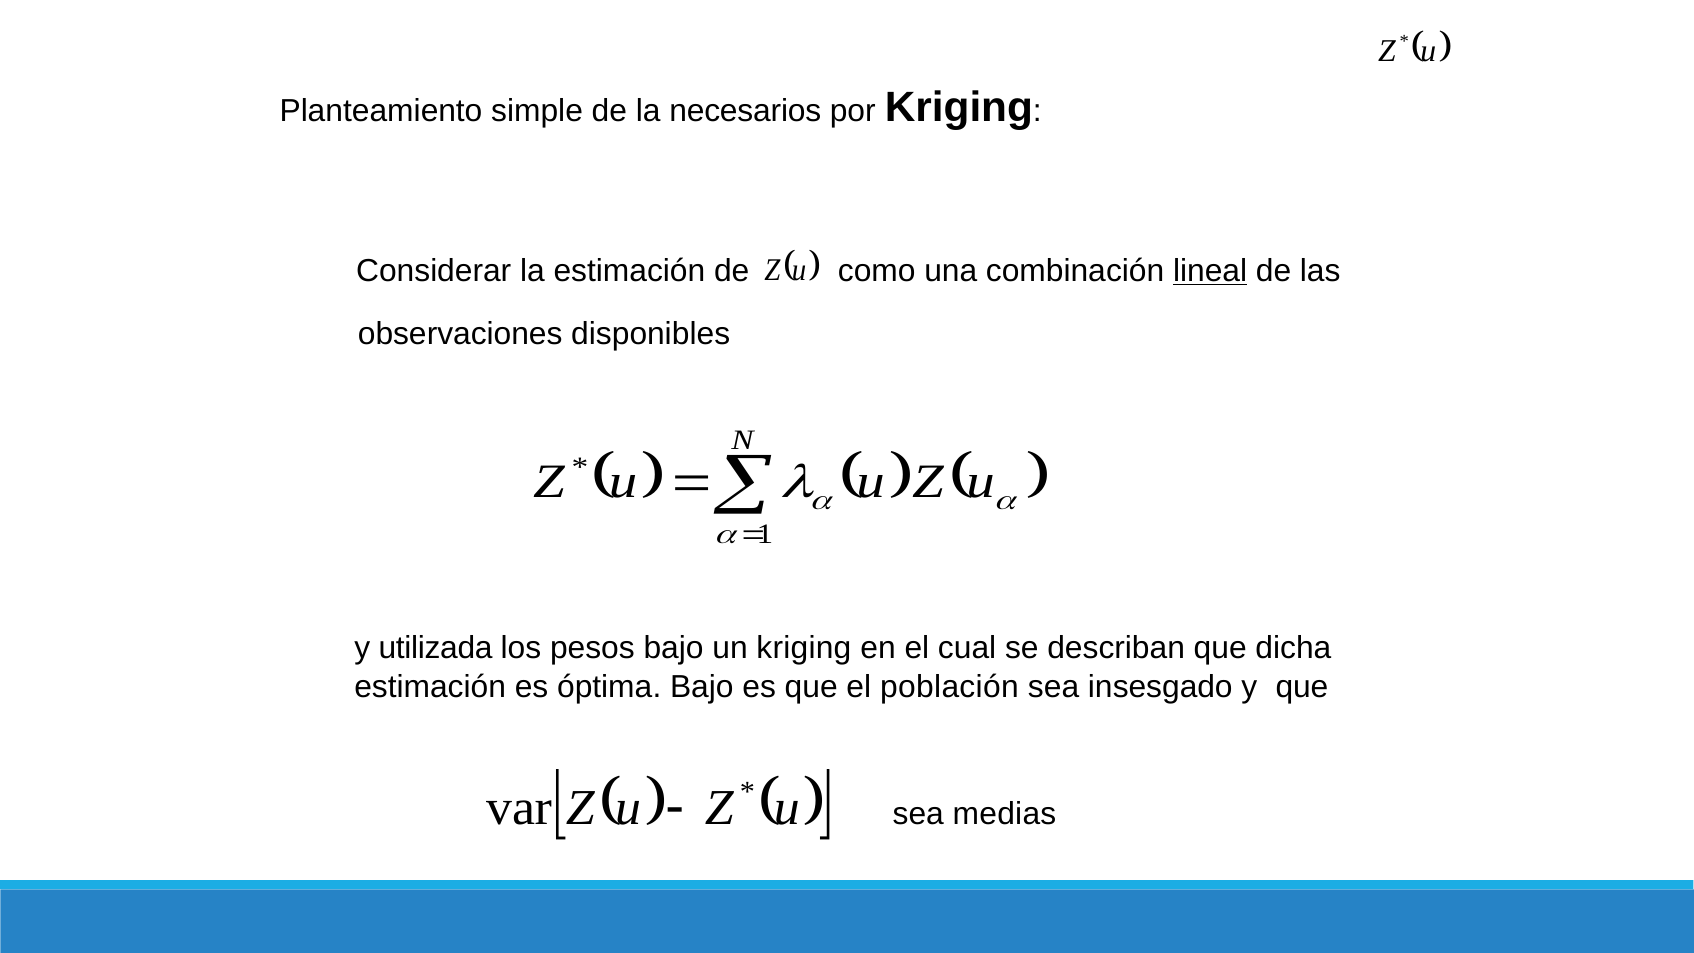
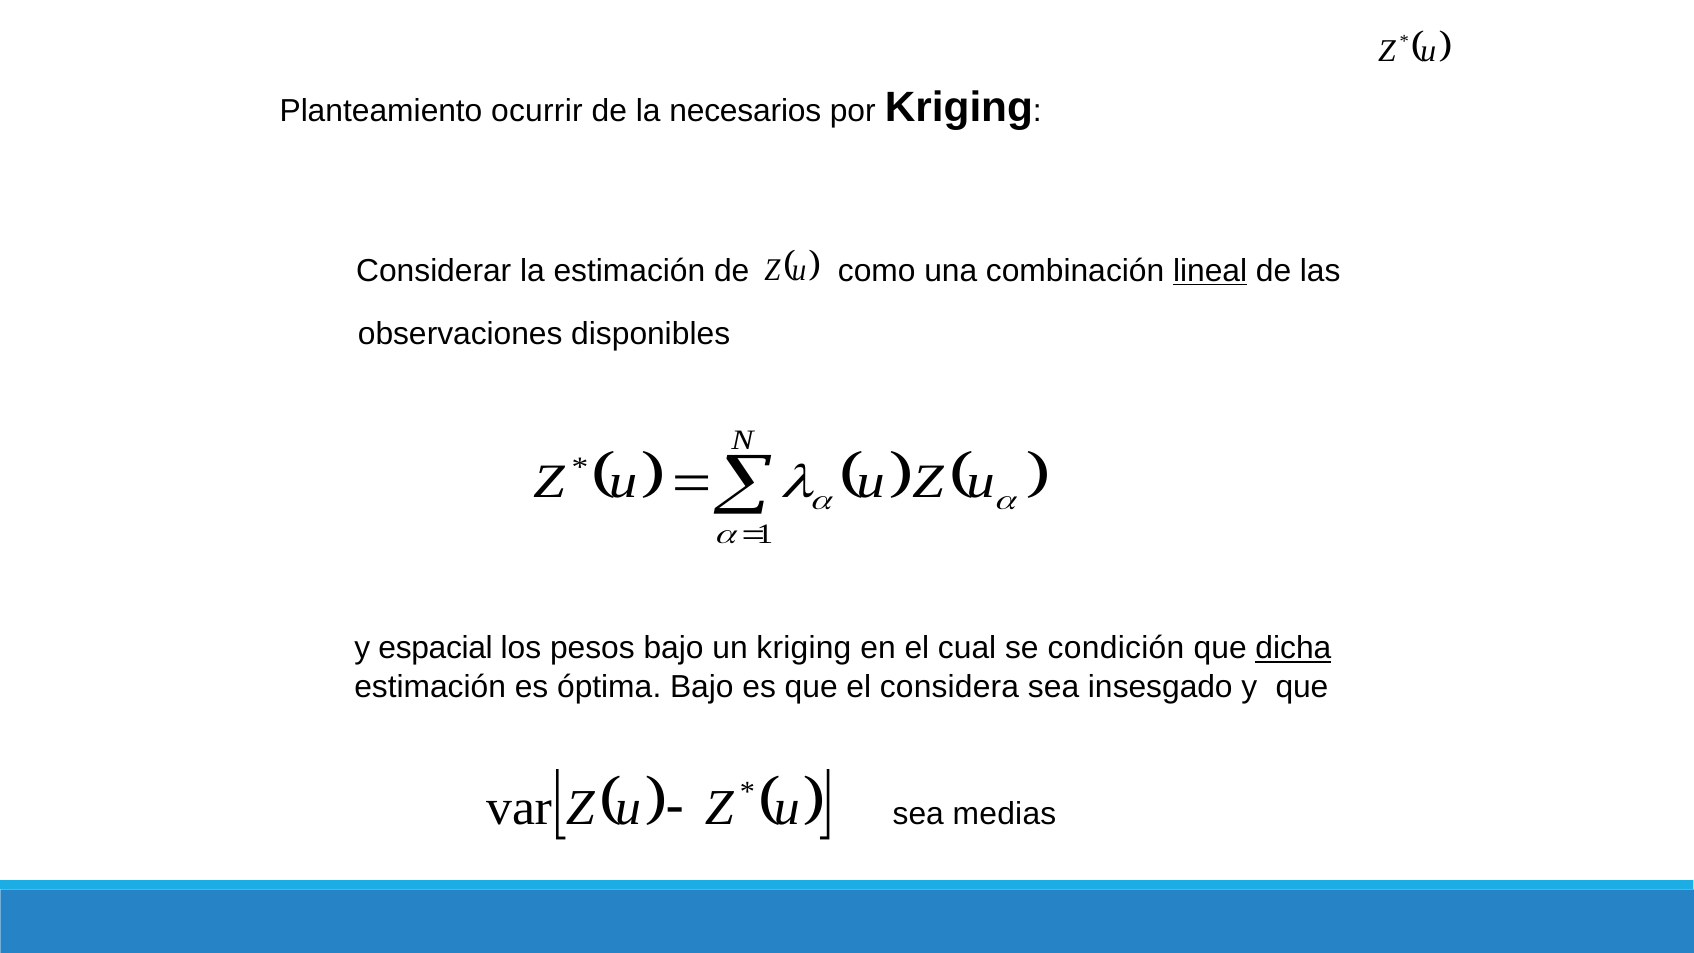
simple: simple -> ocurrir
utilizada: utilizada -> espacial
describan: describan -> condición
dicha underline: none -> present
población: población -> considera
